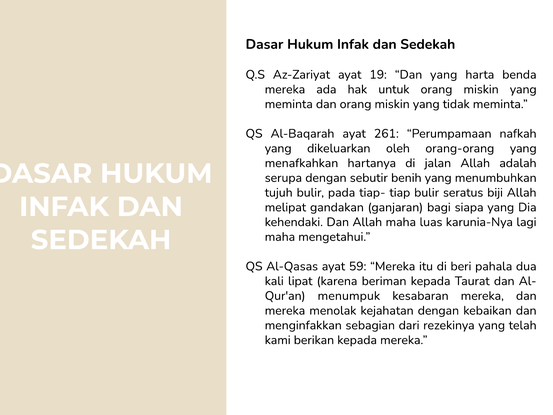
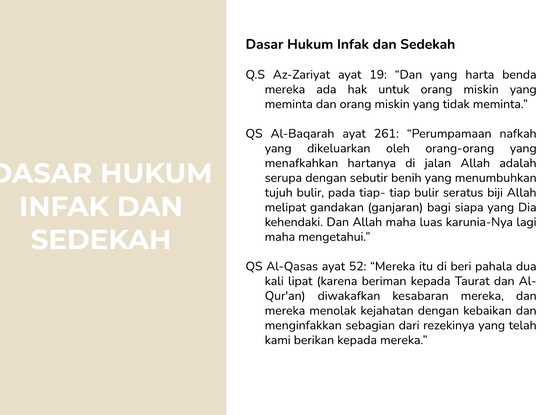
59: 59 -> 52
menumpuk: menumpuk -> diwakafkan
